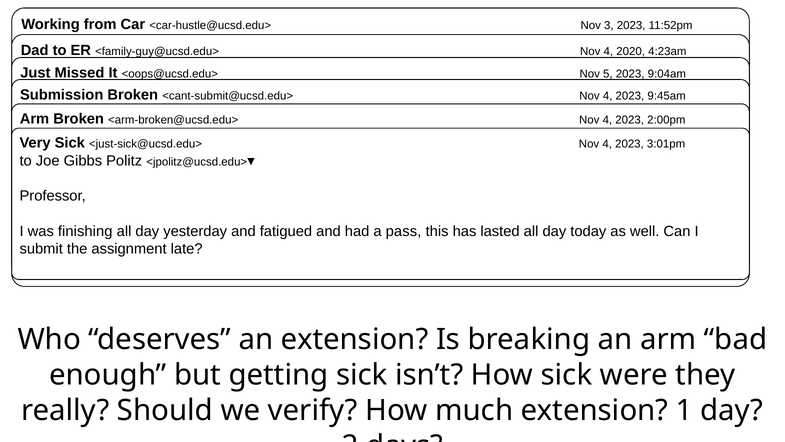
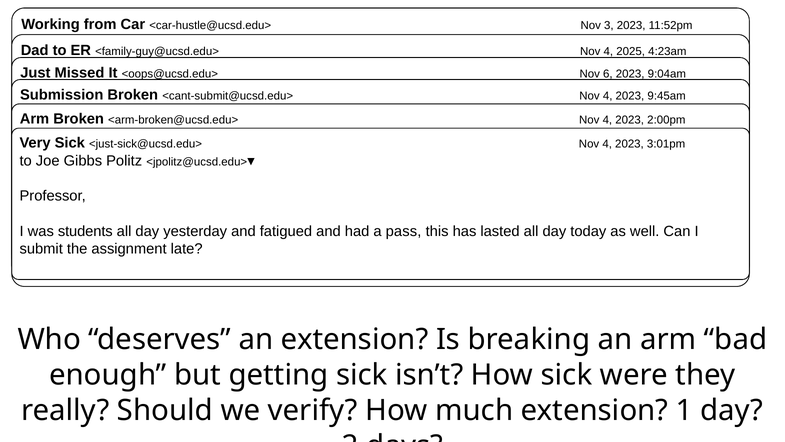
2020: 2020 -> 2025
5: 5 -> 6
finishing: finishing -> students
